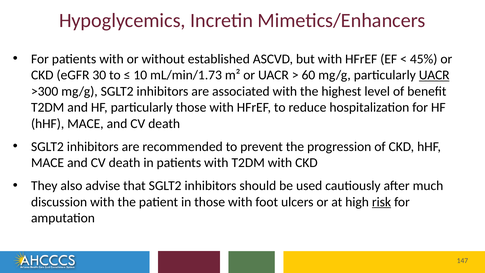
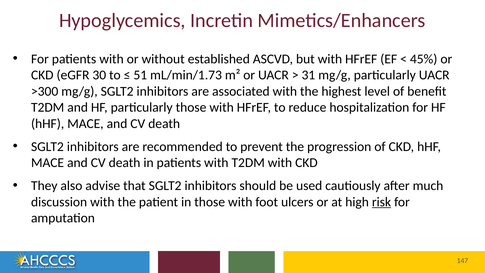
10: 10 -> 51
60: 60 -> 31
UACR at (434, 75) underline: present -> none
